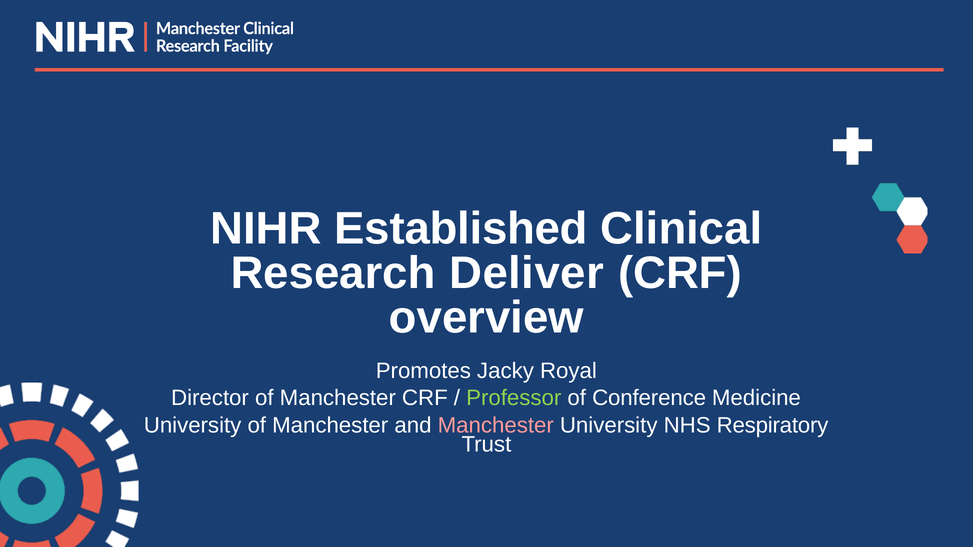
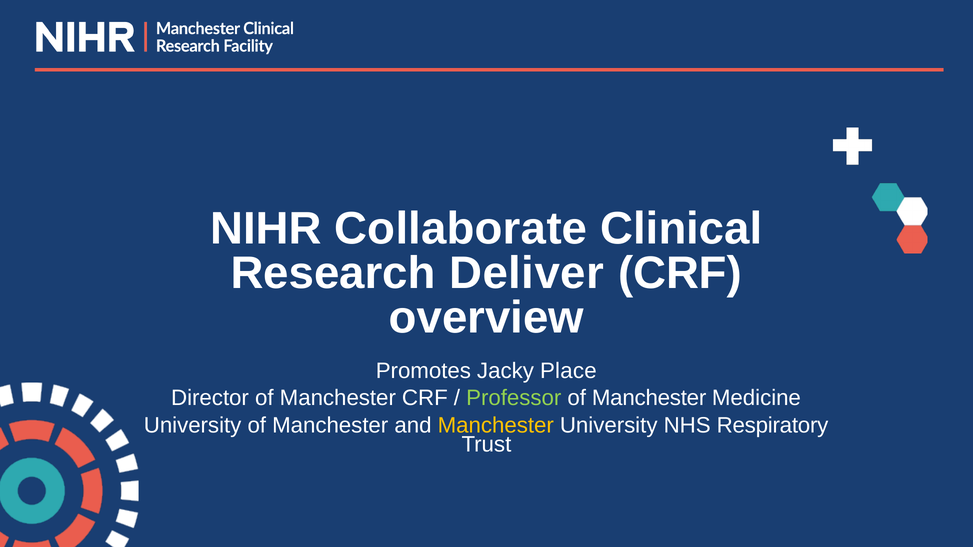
Established: Established -> Collaborate
Royal: Royal -> Place
Conference at (649, 398): Conference -> Manchester
Manchester at (496, 426) colour: pink -> yellow
